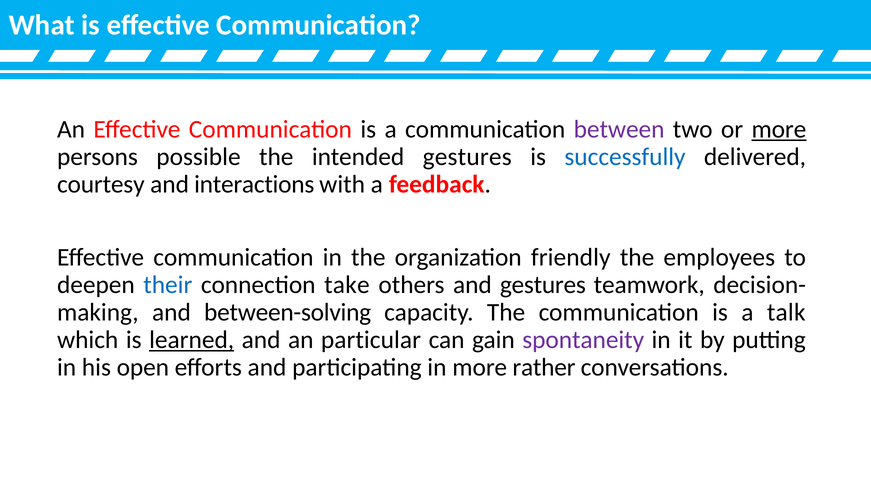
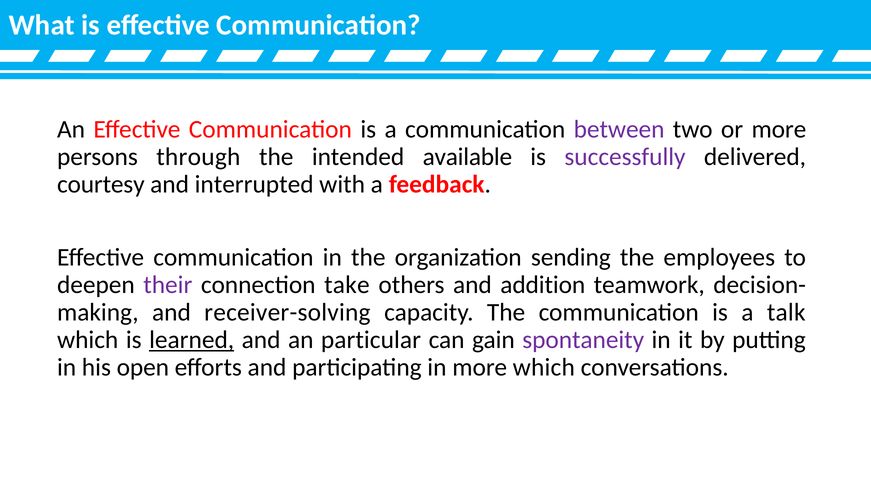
more at (779, 129) underline: present -> none
possible: possible -> through
intended gestures: gestures -> available
successfully colour: blue -> purple
interactions: interactions -> interrupted
friendly: friendly -> sending
their colour: blue -> purple
and gestures: gestures -> addition
between-solving: between-solving -> receiver-solving
more rather: rather -> which
